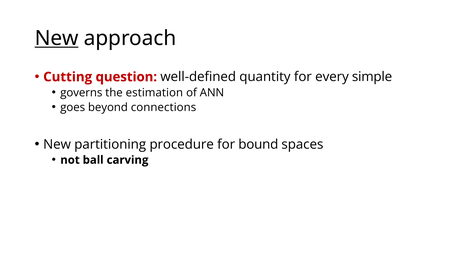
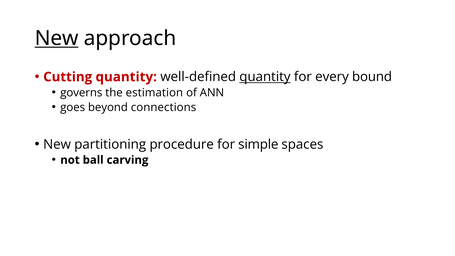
Cutting question: question -> quantity
quantity at (265, 77) underline: none -> present
simple: simple -> bound
bound: bound -> simple
